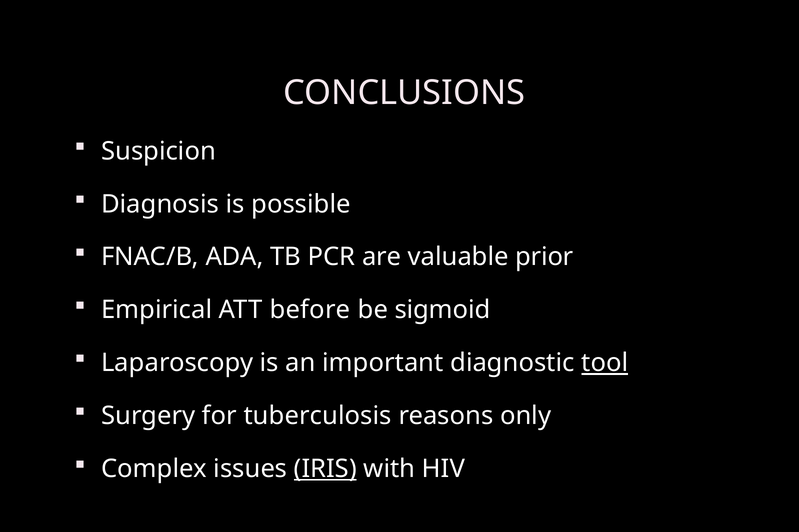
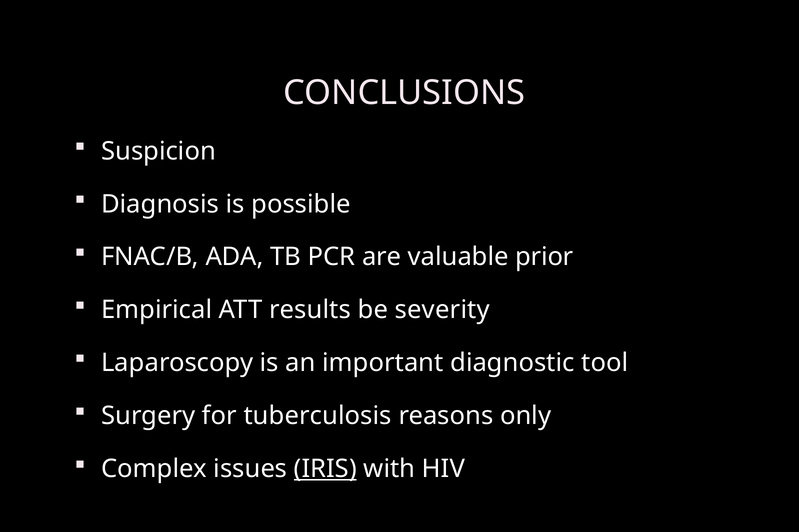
before: before -> results
sigmoid: sigmoid -> severity
tool underline: present -> none
